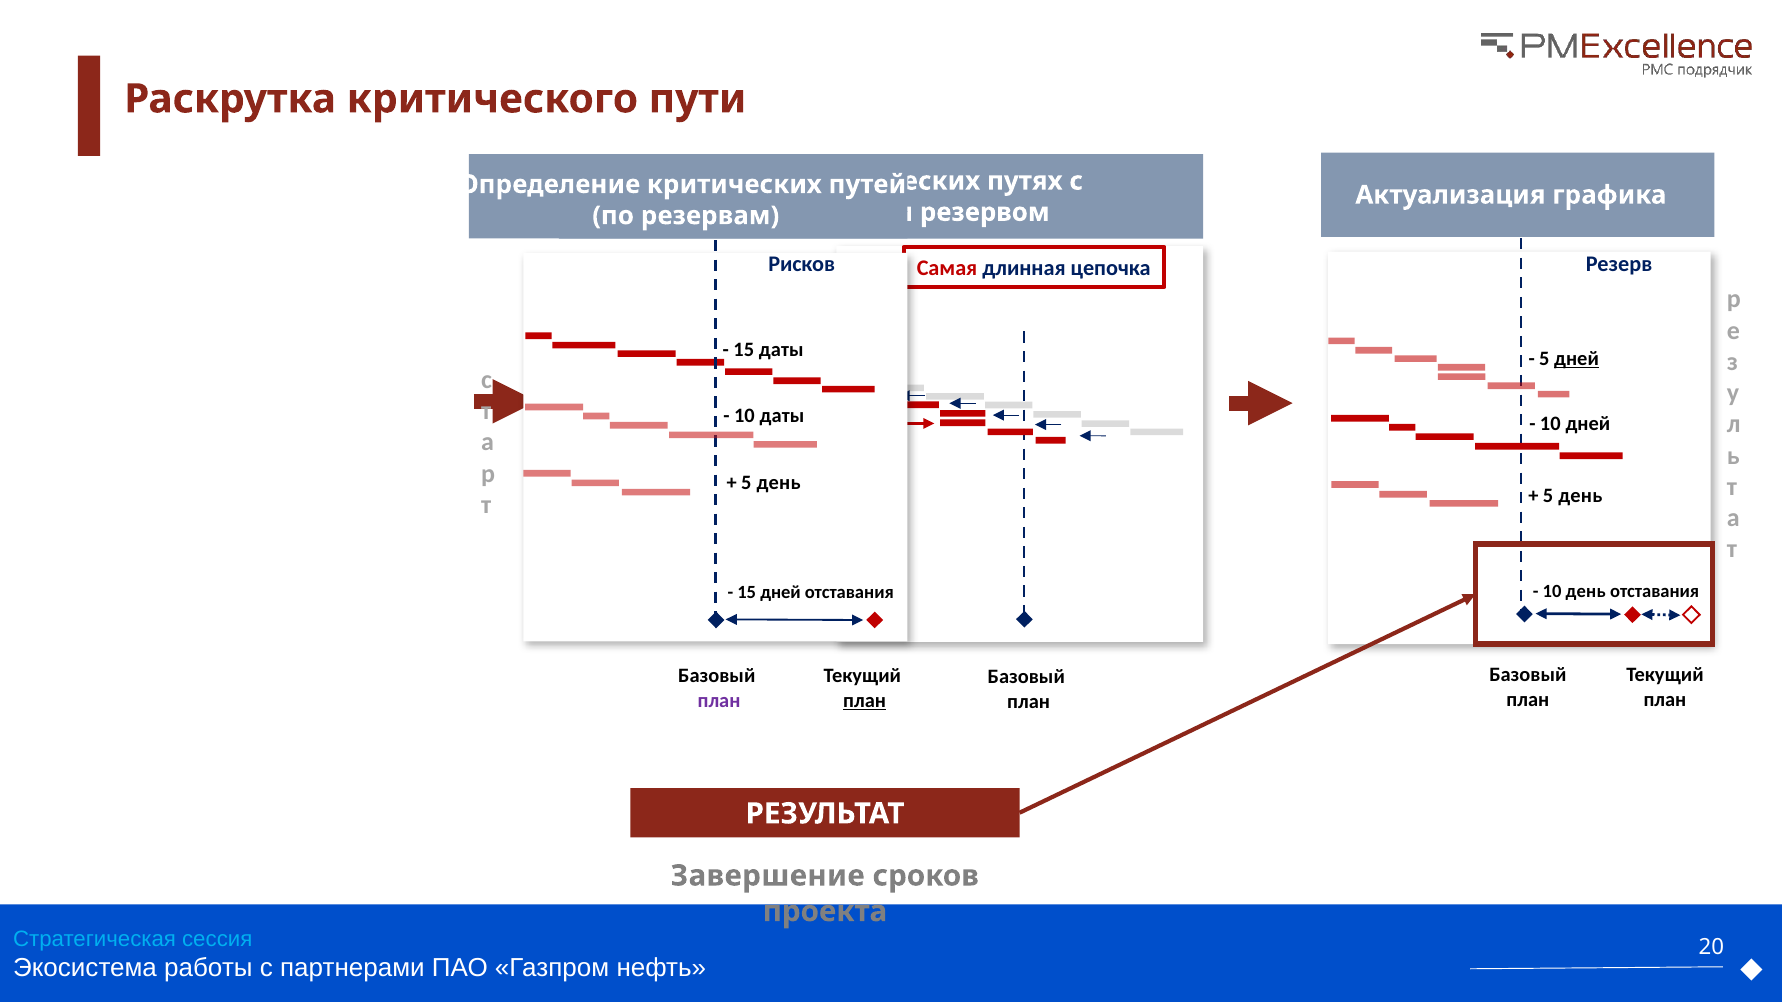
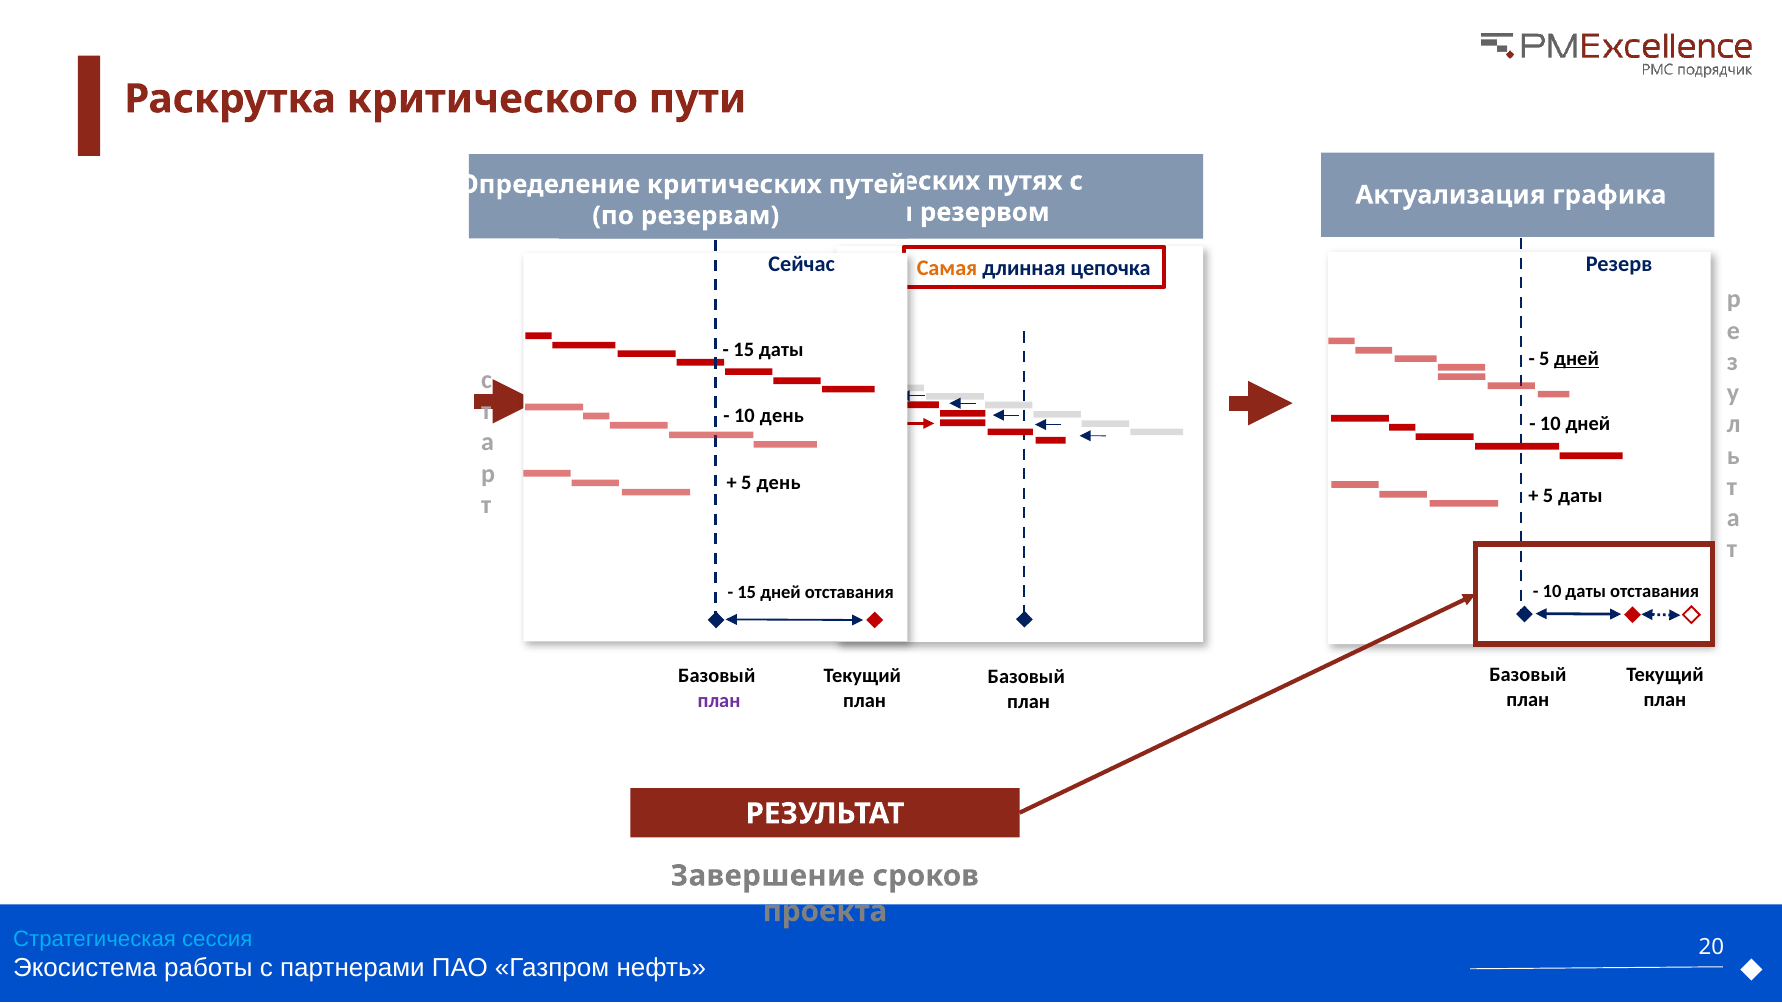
Рисков: Рисков -> Сейчас
Самая colour: red -> orange
10 даты: даты -> день
день at (1580, 496): день -> даты
10 день: день -> даты
план at (865, 700) underline: present -> none
